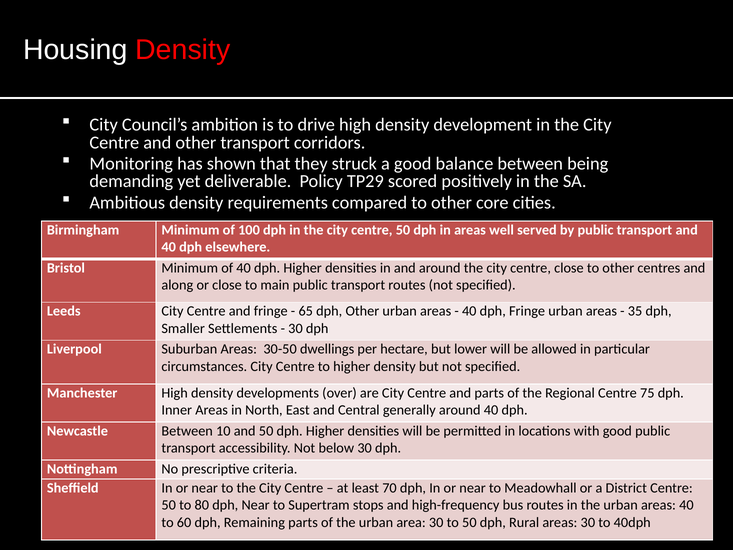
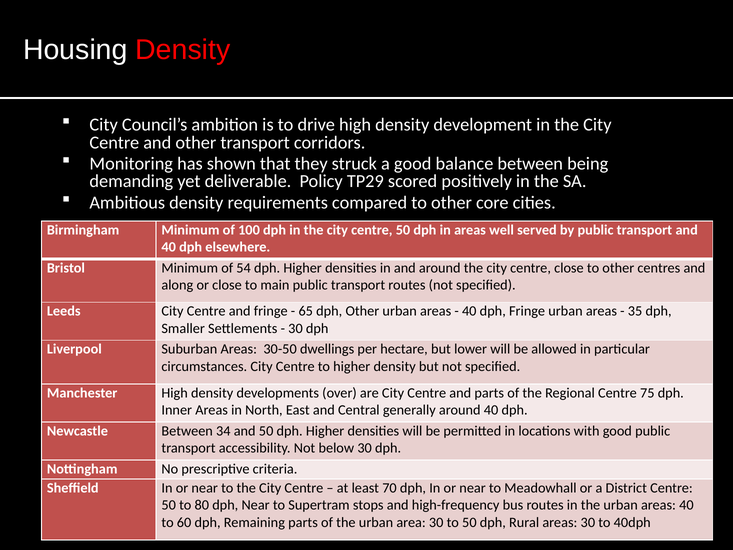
of 40: 40 -> 54
10: 10 -> 34
